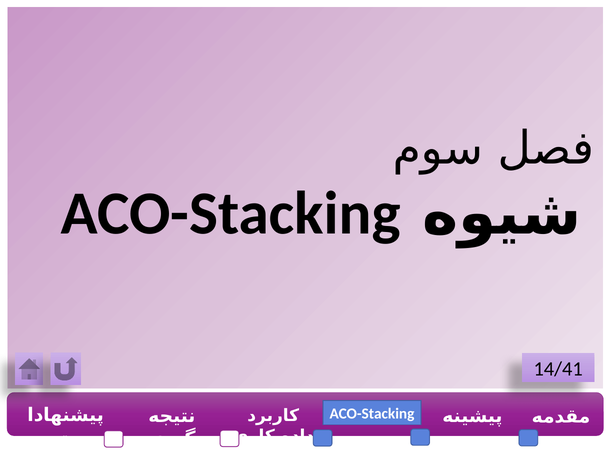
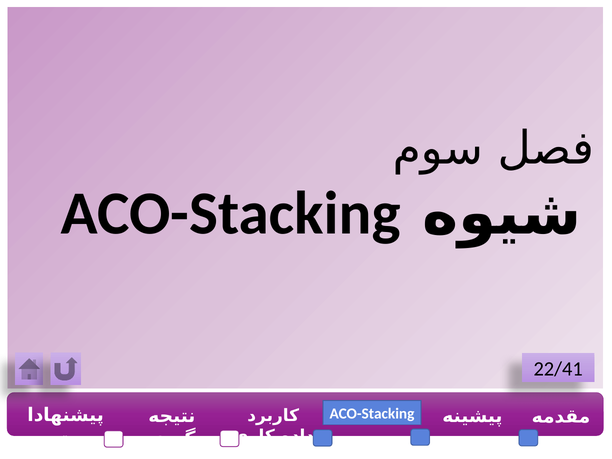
14/41: 14/41 -> 22/41
